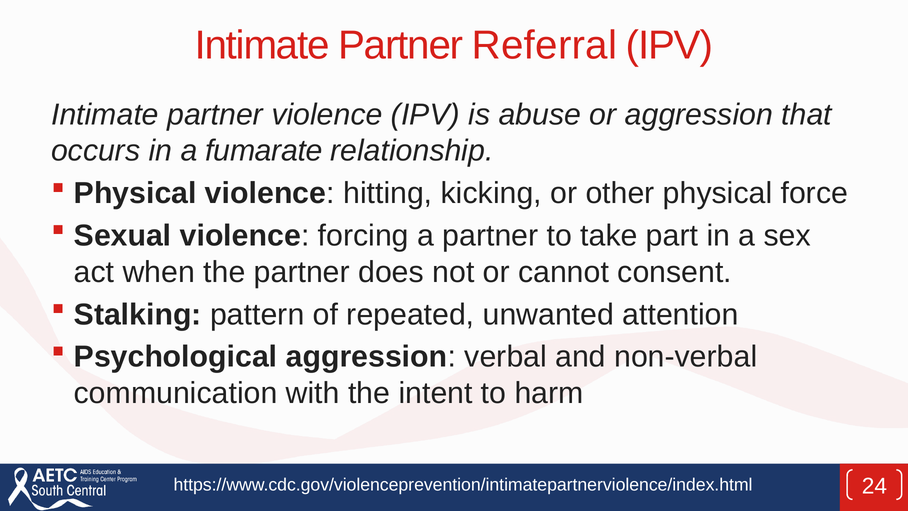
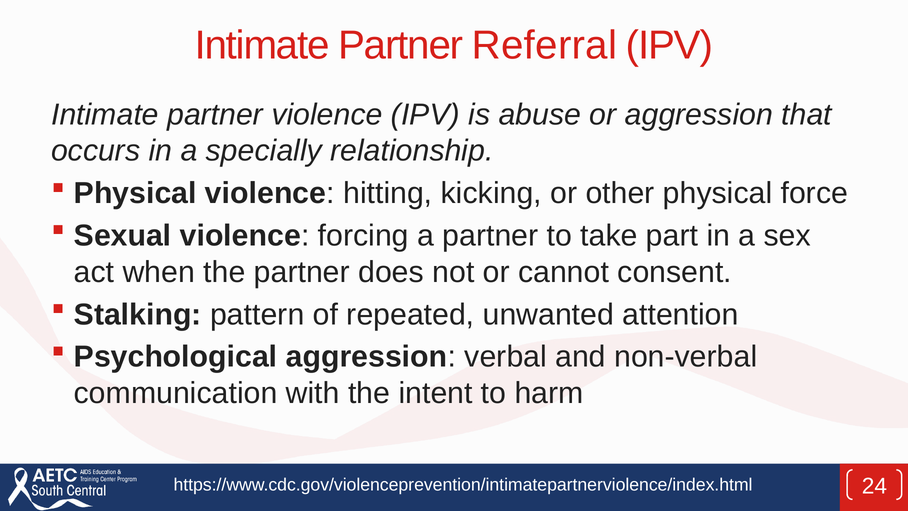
fumarate: fumarate -> specially
